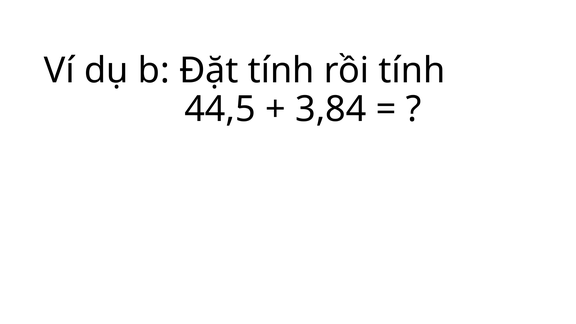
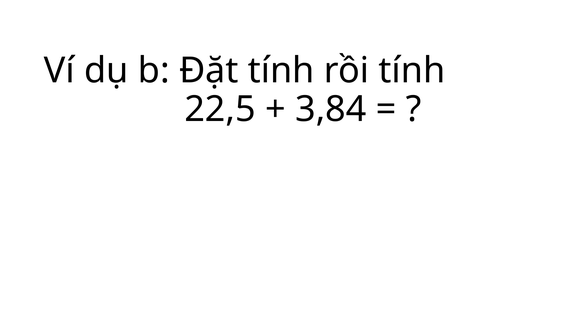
44,5: 44,5 -> 22,5
